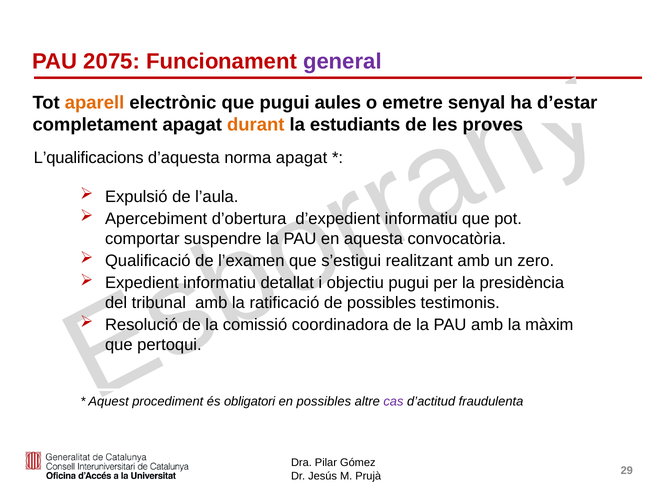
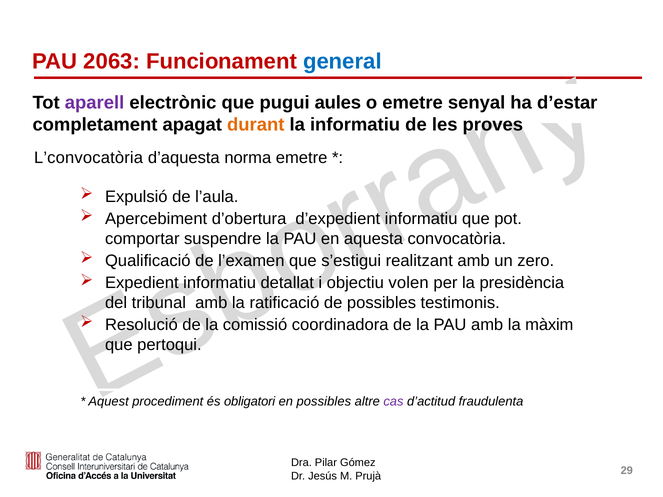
2075: 2075 -> 2063
general colour: purple -> blue
aparell colour: orange -> purple
la estudiants: estudiants -> informatiu
L’qualificacions: L’qualificacions -> L’convocatòria
norma apagat: apagat -> emetre
pugui at (409, 283): pugui -> volen
